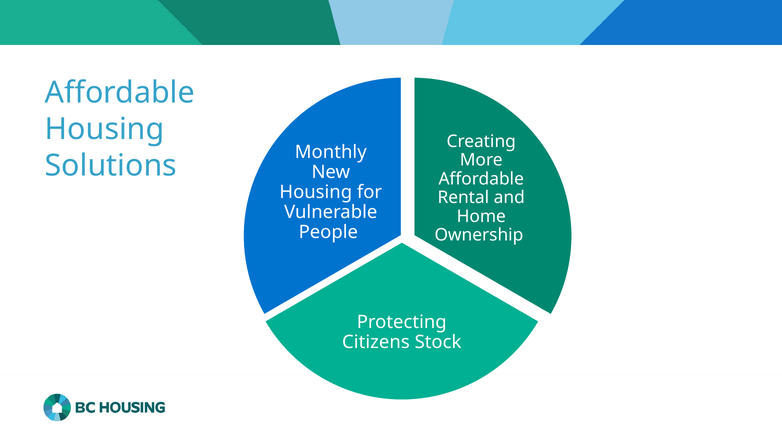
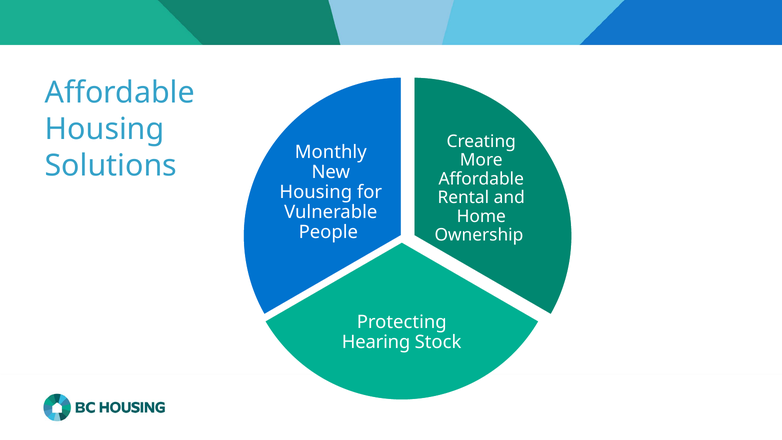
Citizens: Citizens -> Hearing
